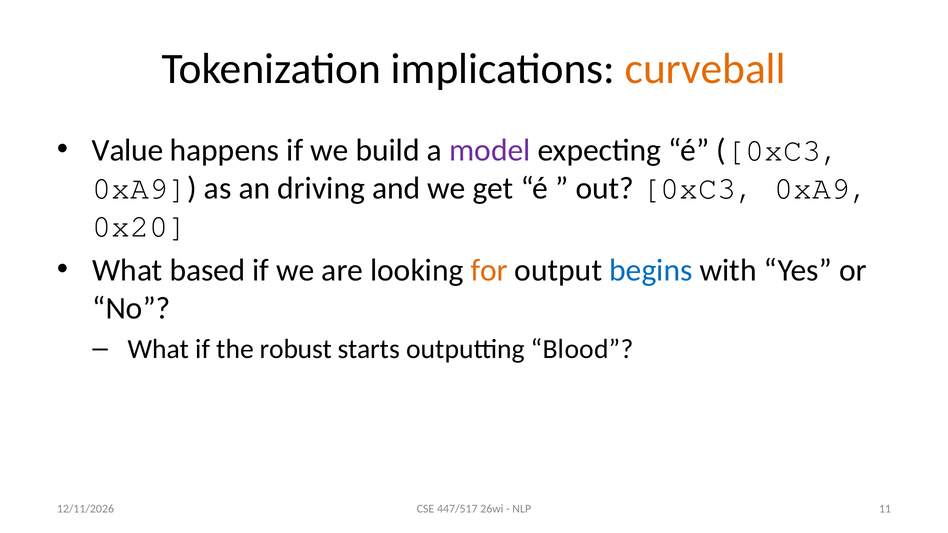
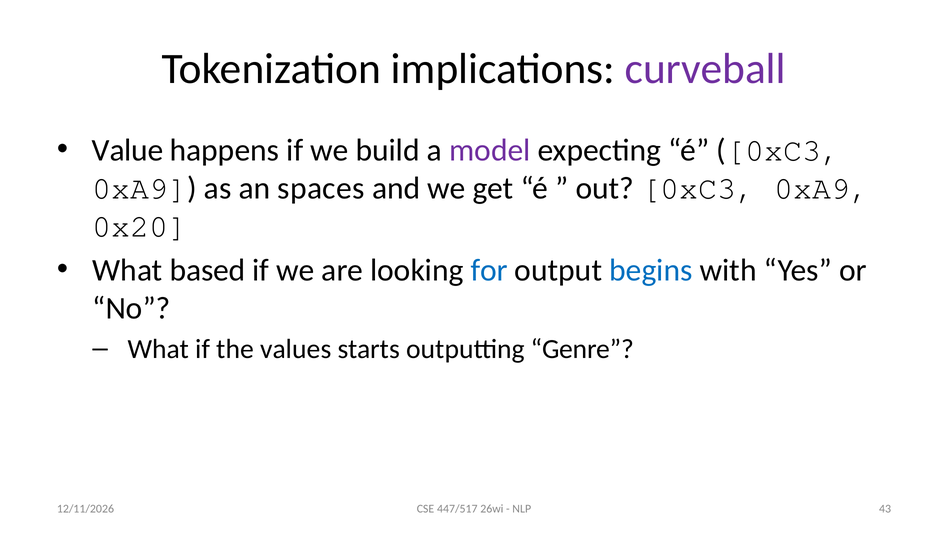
curveball colour: orange -> purple
driving: driving -> spaces
for colour: orange -> blue
robust: robust -> values
Blood: Blood -> Genre
11: 11 -> 43
